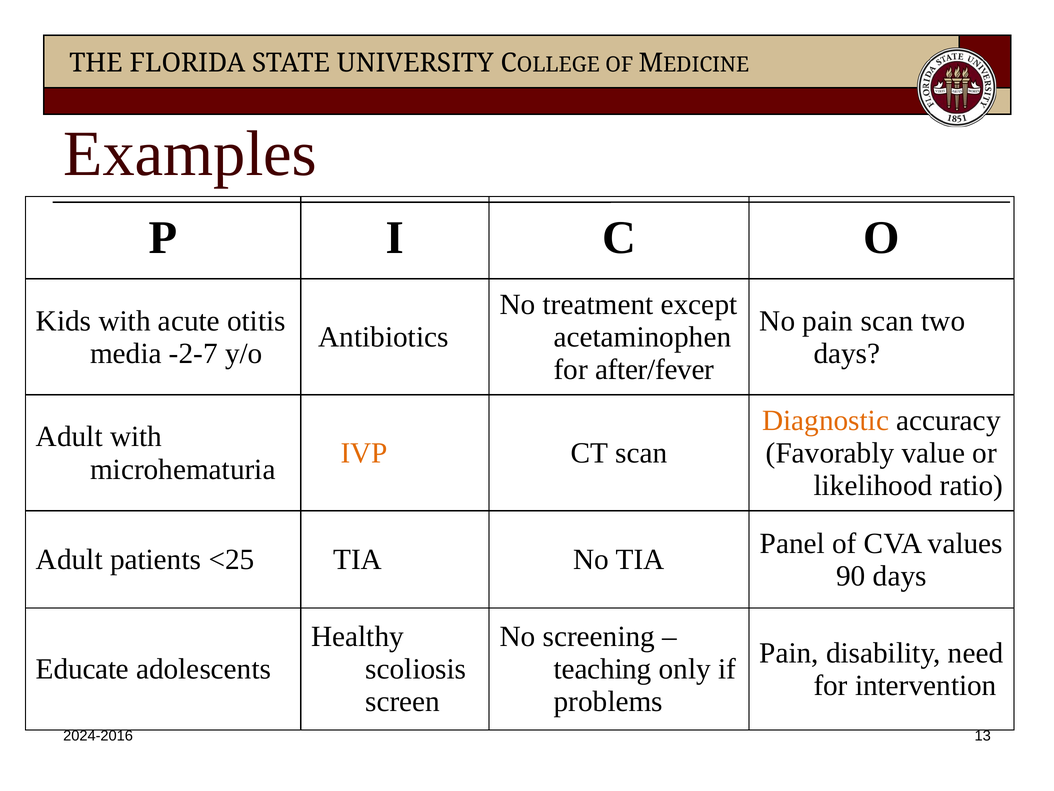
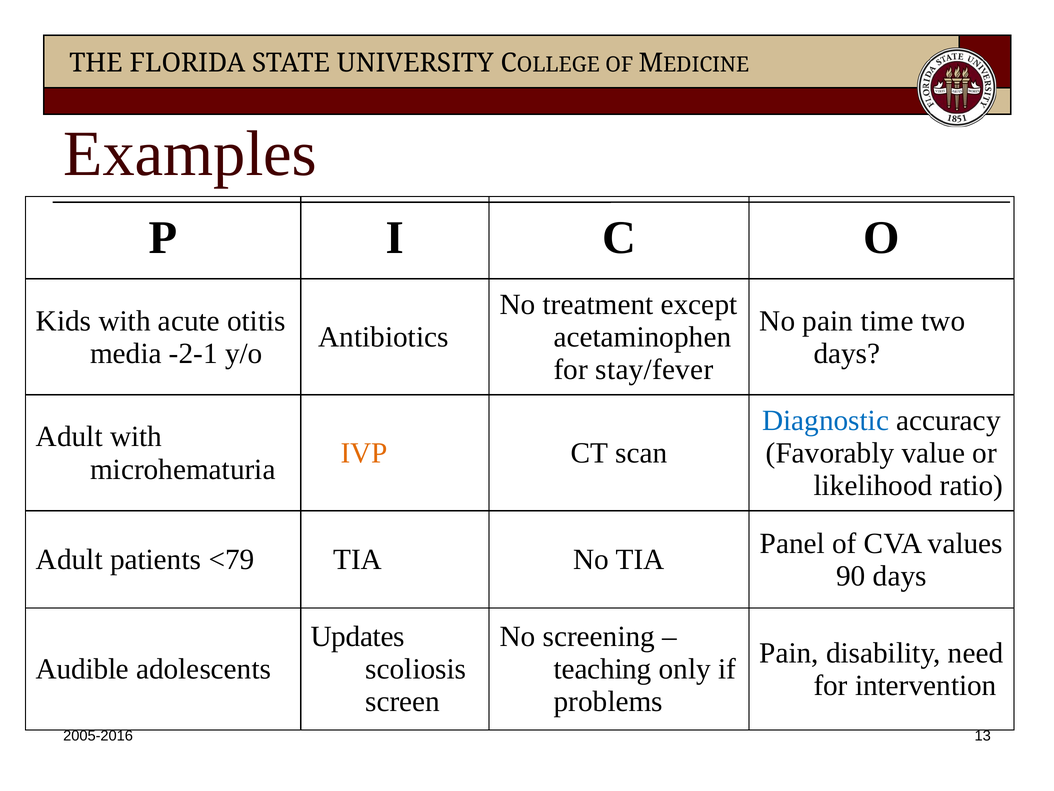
pain scan: scan -> time
-2-7: -2-7 -> -2-1
after/fever: after/fever -> stay/fever
Diagnostic colour: orange -> blue
<25: <25 -> <79
Healthy: Healthy -> Updates
Educate: Educate -> Audible
2024-2016: 2024-2016 -> 2005-2016
